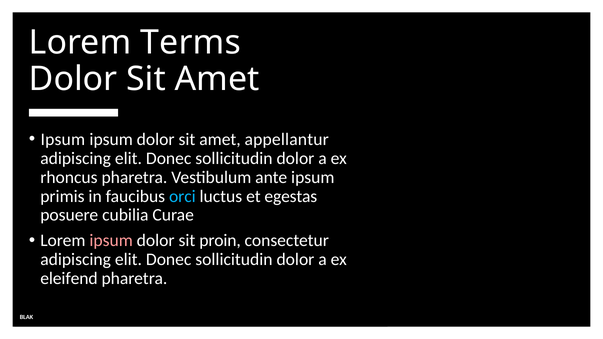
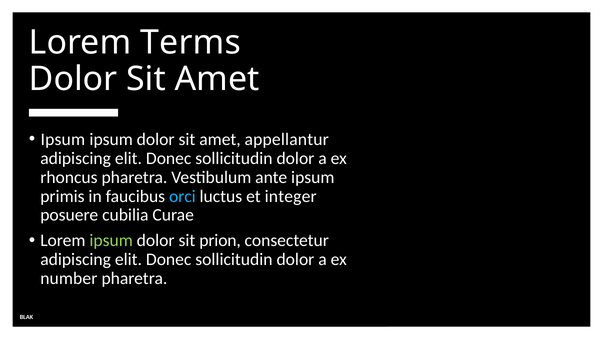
egestas: egestas -> integer
ipsum at (111, 241) colour: pink -> light green
proin: proin -> prion
eleifend: eleifend -> number
